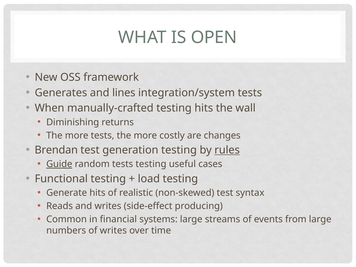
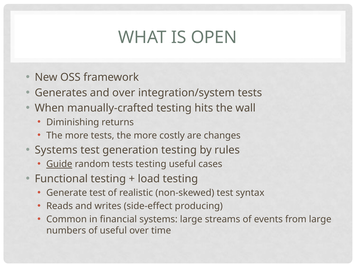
and lines: lines -> over
Brendan at (56, 150): Brendan -> Systems
rules underline: present -> none
Generate hits: hits -> test
of writes: writes -> useful
